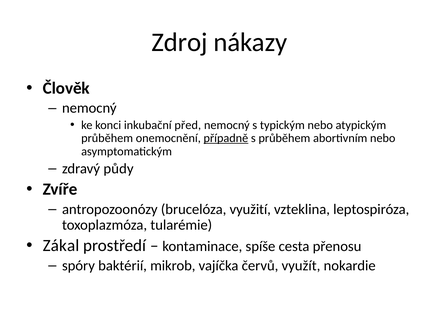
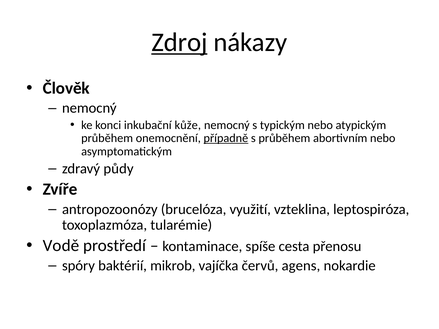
Zdroj underline: none -> present
před: před -> kůže
Zákal: Zákal -> Vodě
využít: využít -> agens
